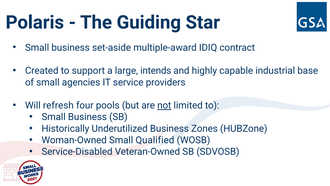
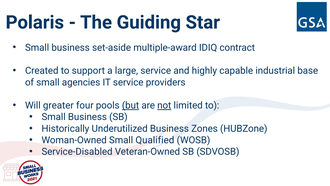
large intends: intends -> service
refresh: refresh -> greater
but underline: none -> present
